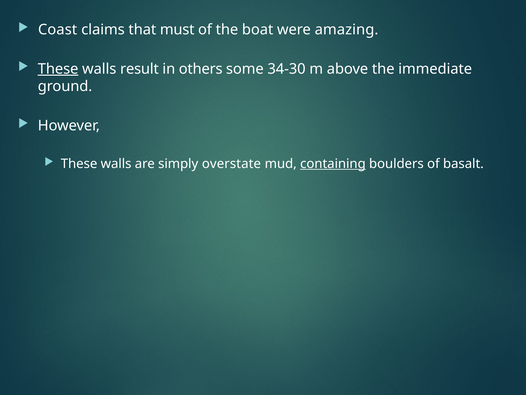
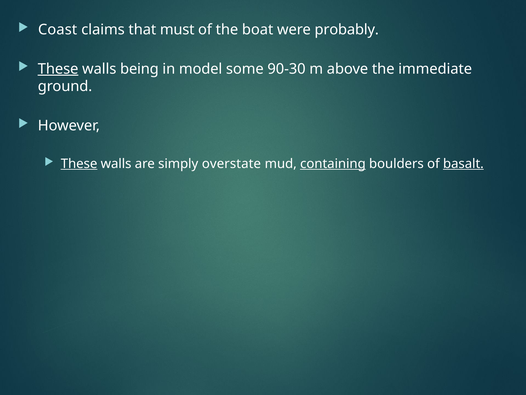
amazing: amazing -> probably
result: result -> being
others: others -> model
34-30: 34-30 -> 90-30
These at (79, 164) underline: none -> present
basalt underline: none -> present
